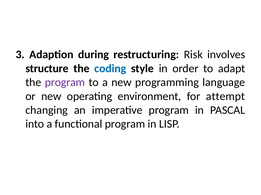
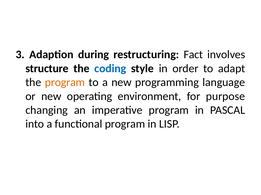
Risk: Risk -> Fact
program at (65, 83) colour: purple -> orange
attempt: attempt -> purpose
